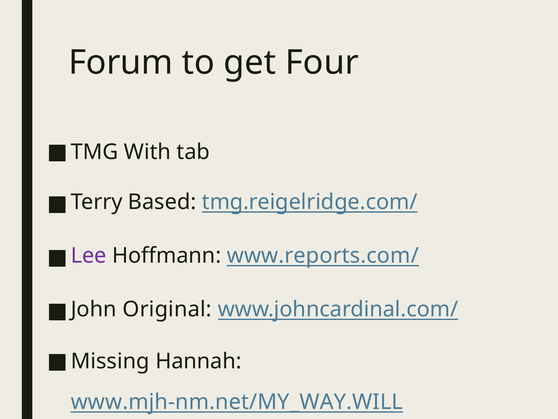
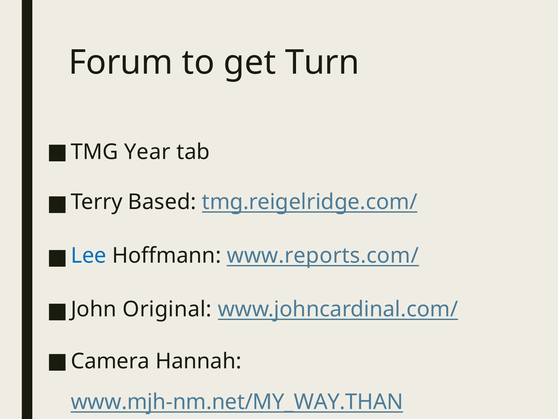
Four: Four -> Turn
With: With -> Year
Lee colour: purple -> blue
Missing: Missing -> Camera
www.mjh-nm.net/MY_WAY.WILL: www.mjh-nm.net/MY_WAY.WILL -> www.mjh-nm.net/MY_WAY.THAN
